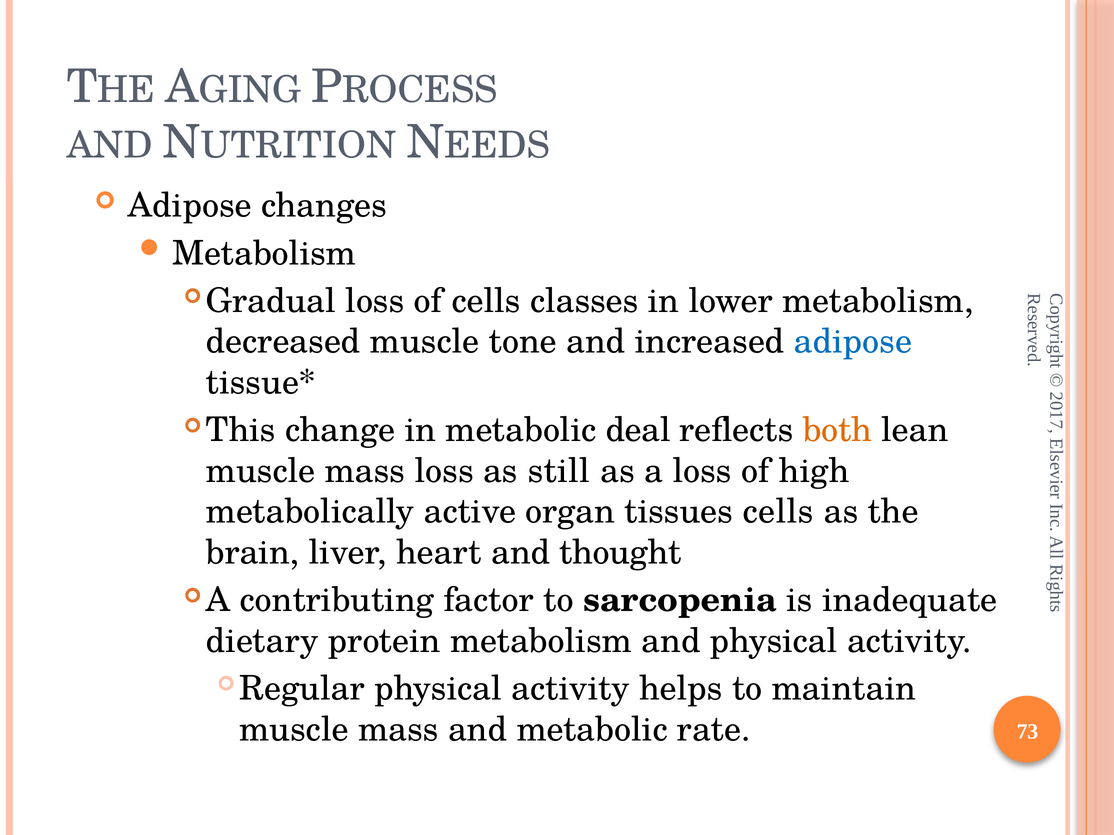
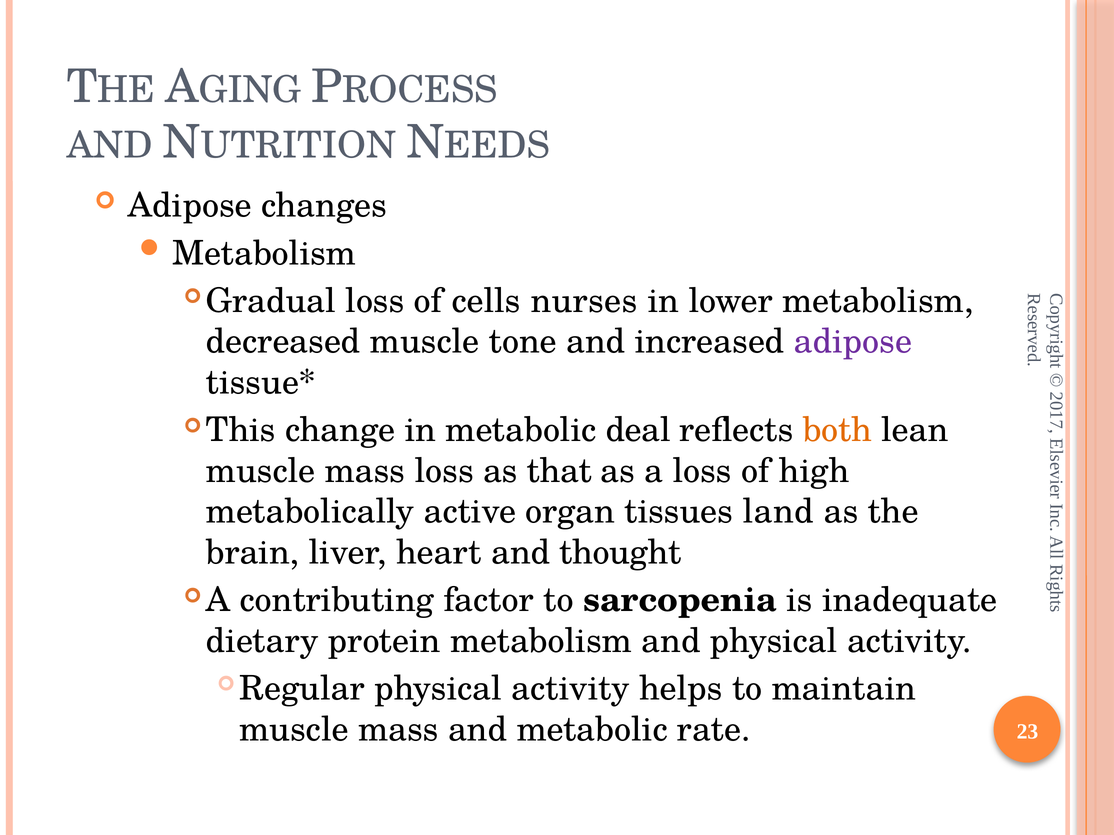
classes: classes -> nurses
adipose at (853, 342) colour: blue -> purple
still: still -> that
tissues cells: cells -> land
73: 73 -> 23
